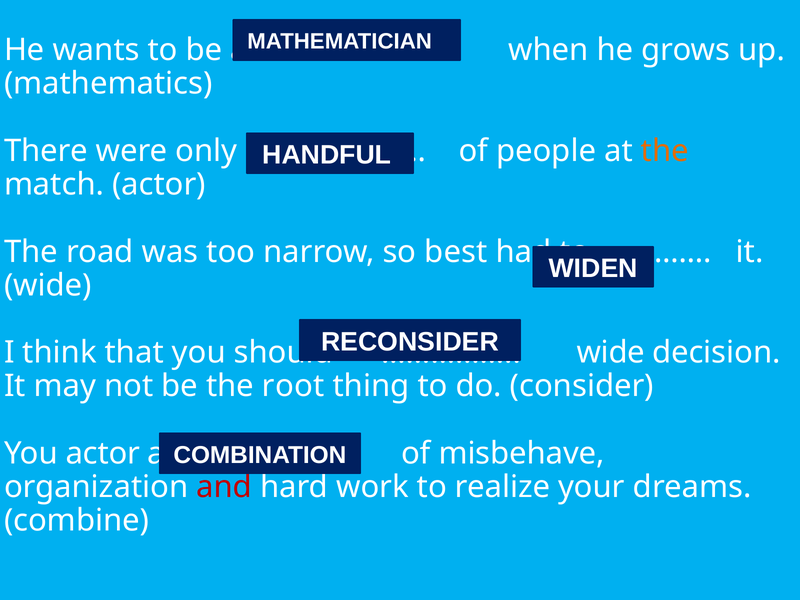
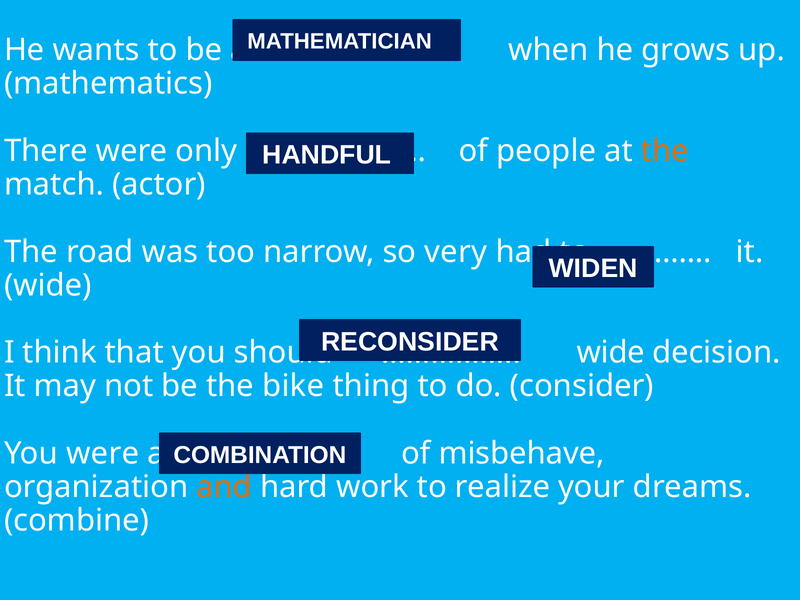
best: best -> very
root: root -> bike
You actor: actor -> were
and colour: red -> orange
